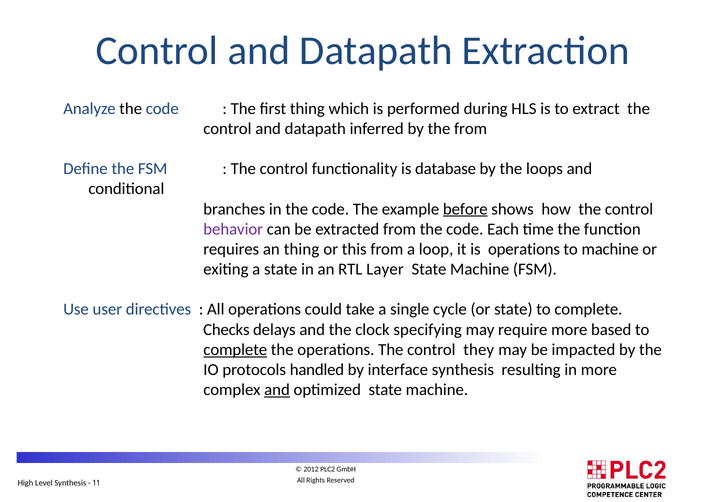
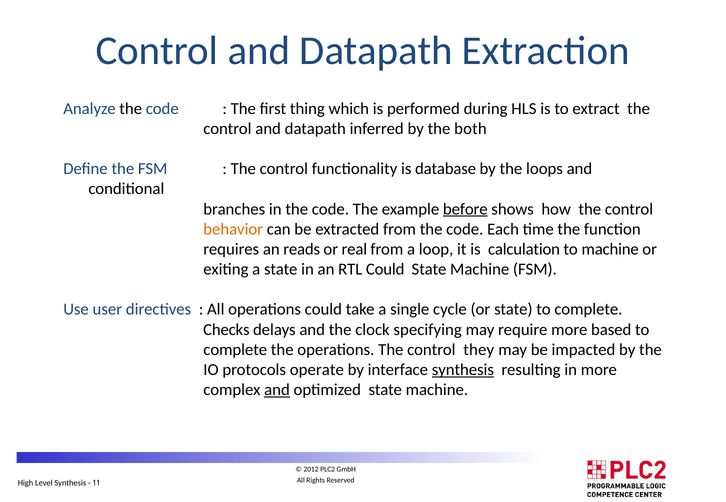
the from: from -> both
behavior colour: purple -> orange
an thing: thing -> reads
this: this -> real
is operations: operations -> calculation
RTL Layer: Layer -> Could
complete at (235, 350) underline: present -> none
handled: handled -> operate
synthesis at (463, 370) underline: none -> present
